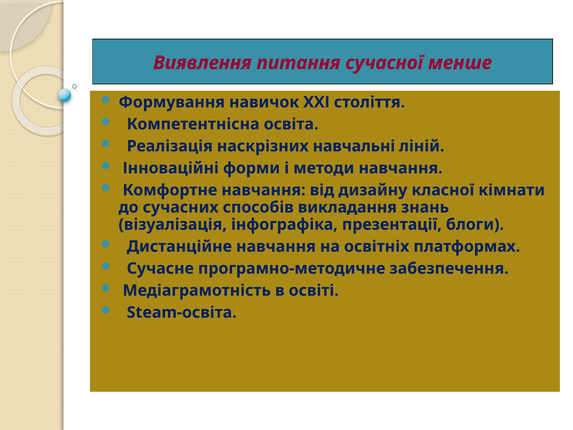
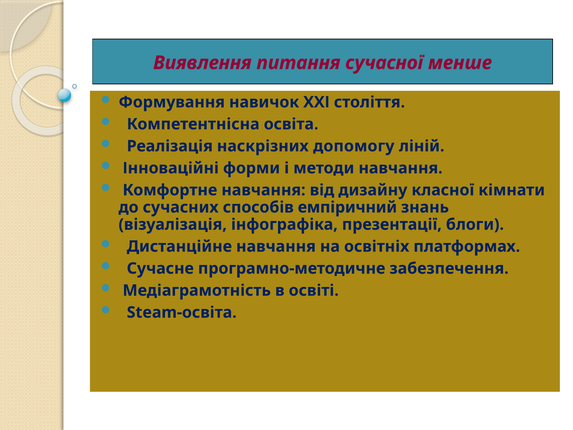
навчальні: навчальні -> допомогу
викладання: викладання -> емпіричний
